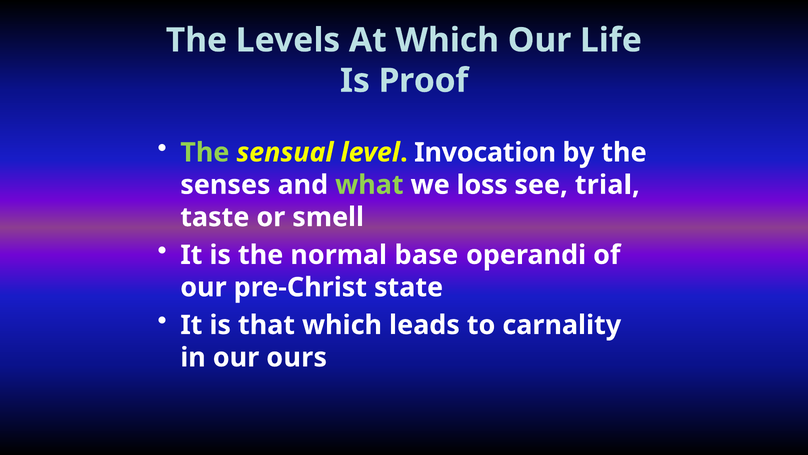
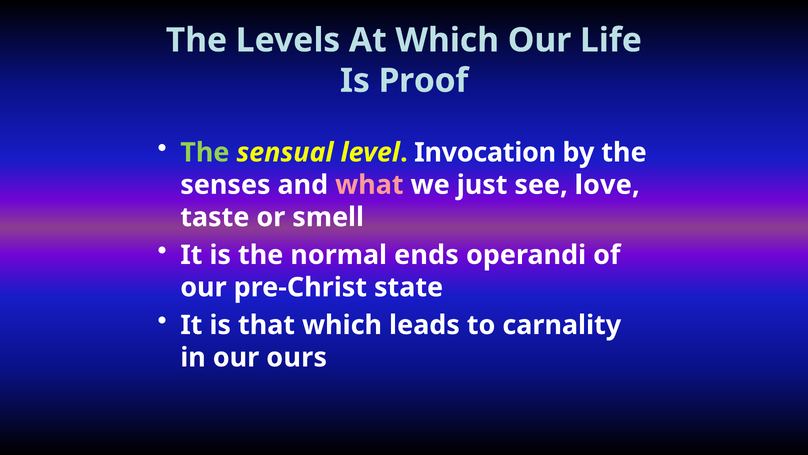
what colour: light green -> pink
loss: loss -> just
trial: trial -> love
base: base -> ends
